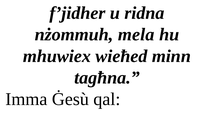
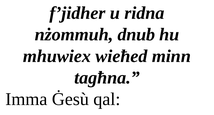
mela: mela -> dnub
